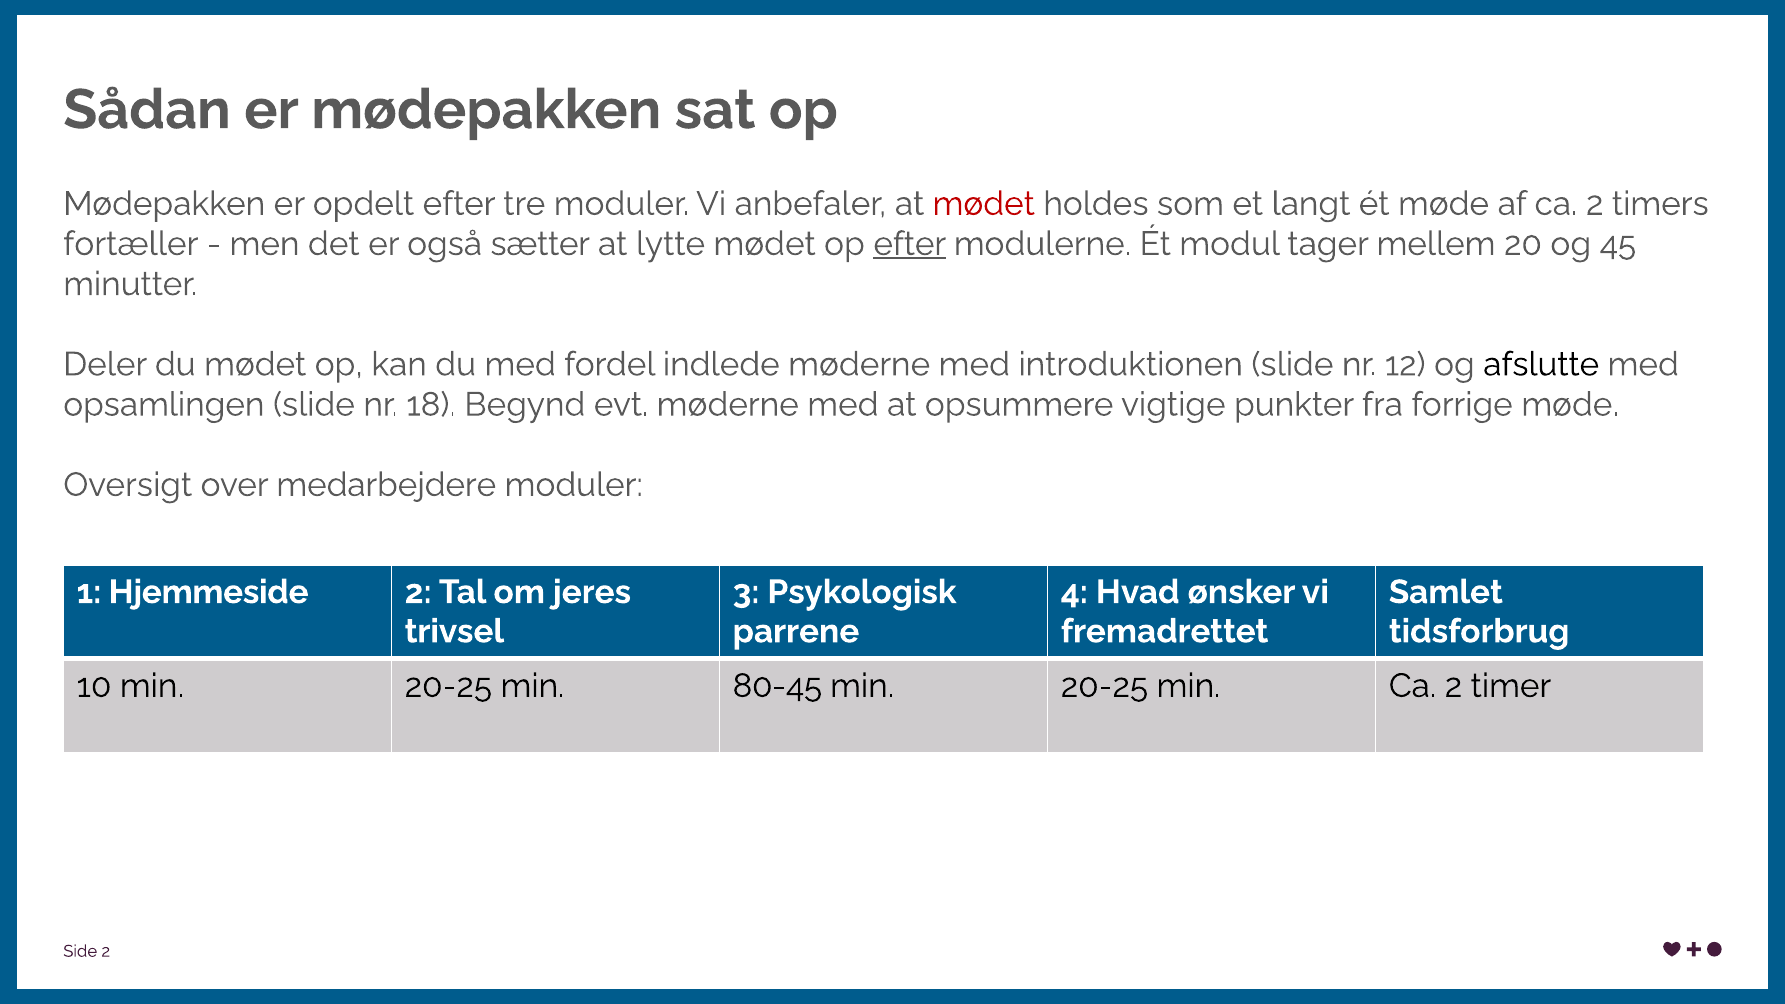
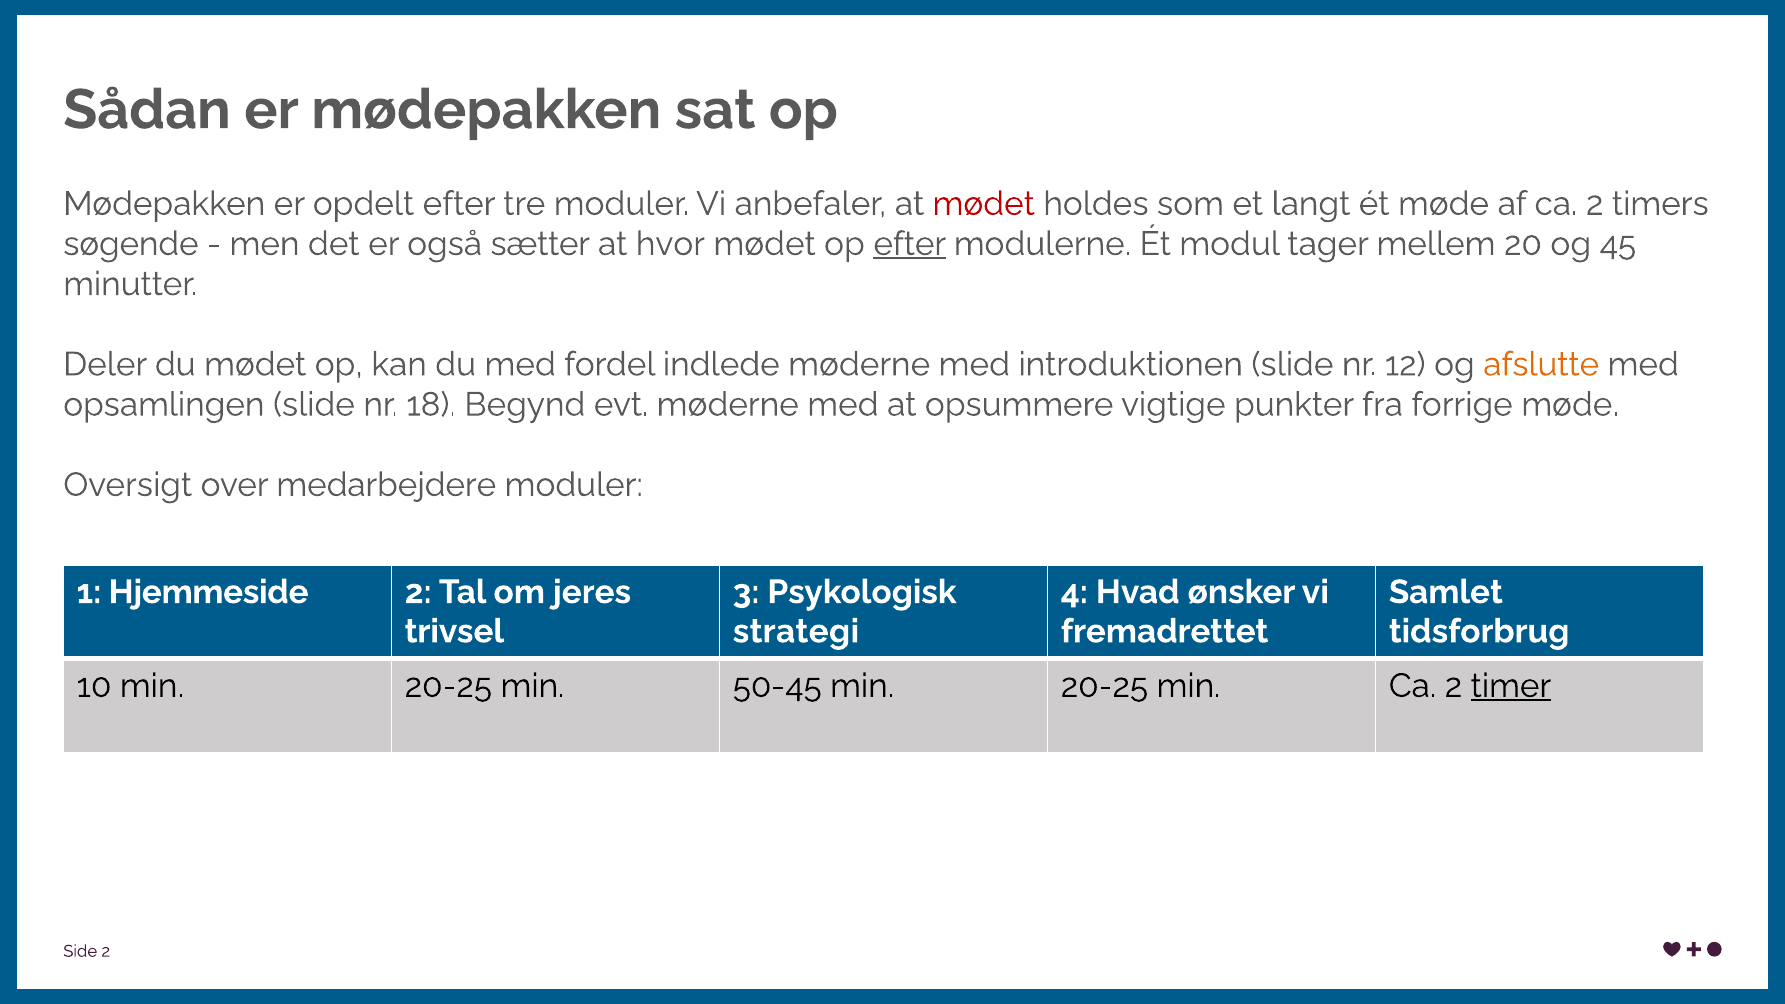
fortæller: fortæller -> søgende
lytte: lytte -> hvor
afslutte colour: black -> orange
parrene: parrene -> strategi
80-45: 80-45 -> 50-45
timer underline: none -> present
